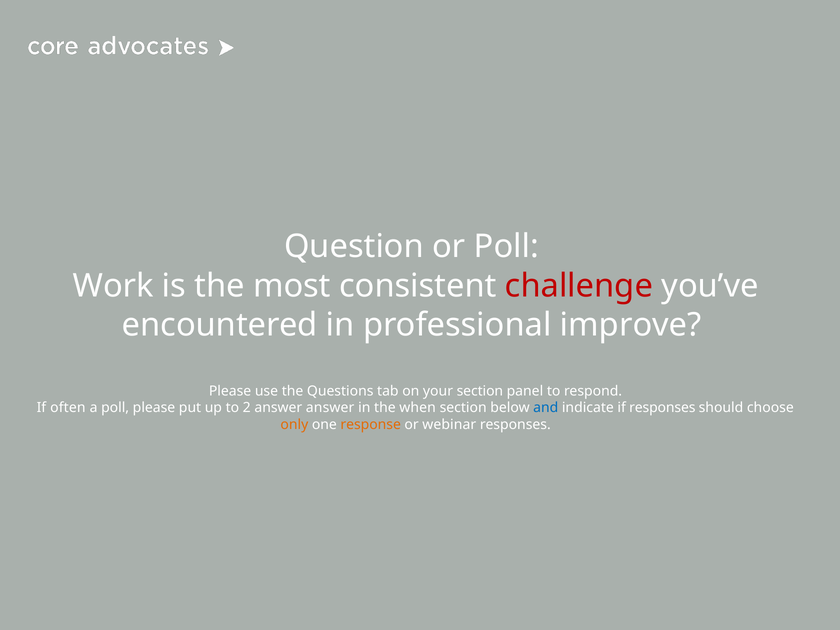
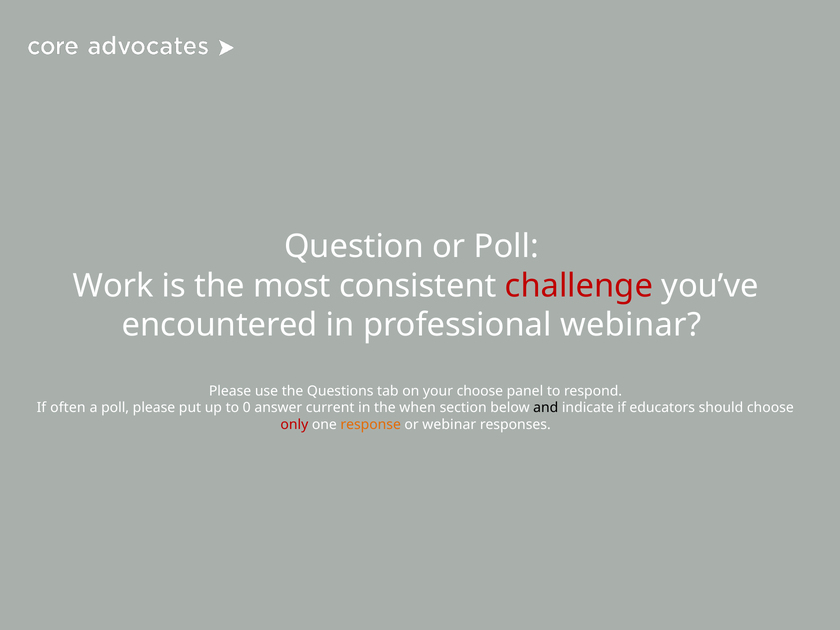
professional improve: improve -> webinar
your section: section -> choose
2: 2 -> 0
answer answer: answer -> current
and colour: blue -> black
if responses: responses -> educators
only colour: orange -> red
